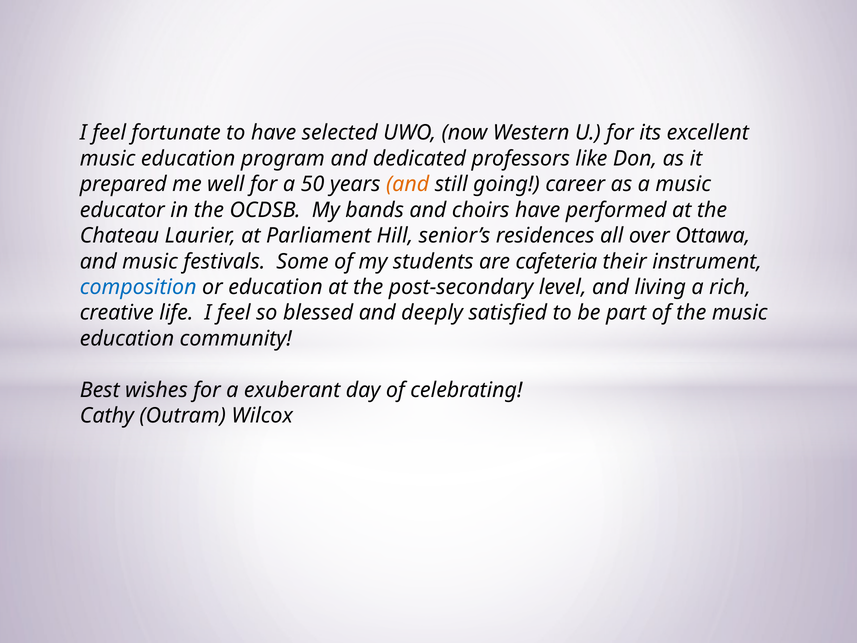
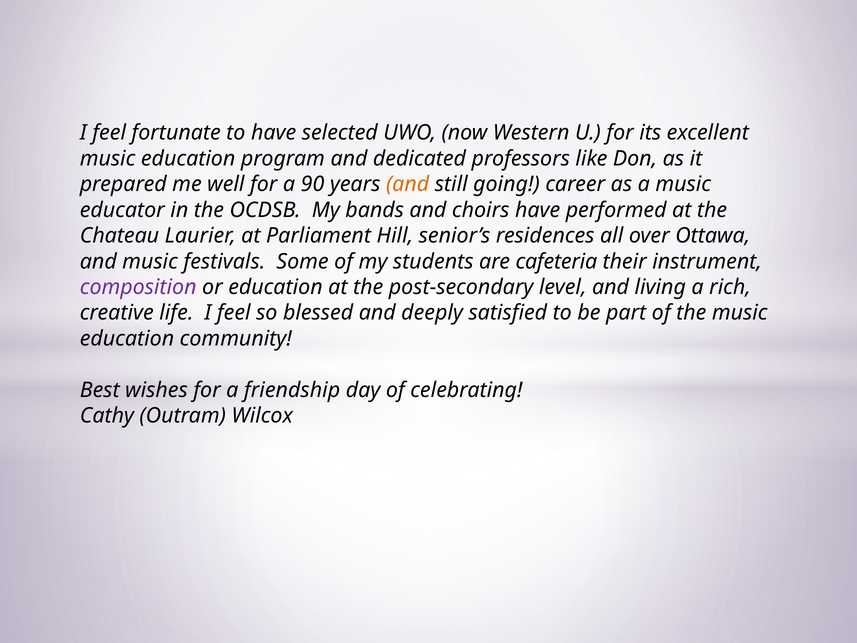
50: 50 -> 90
composition colour: blue -> purple
exuberant: exuberant -> friendship
